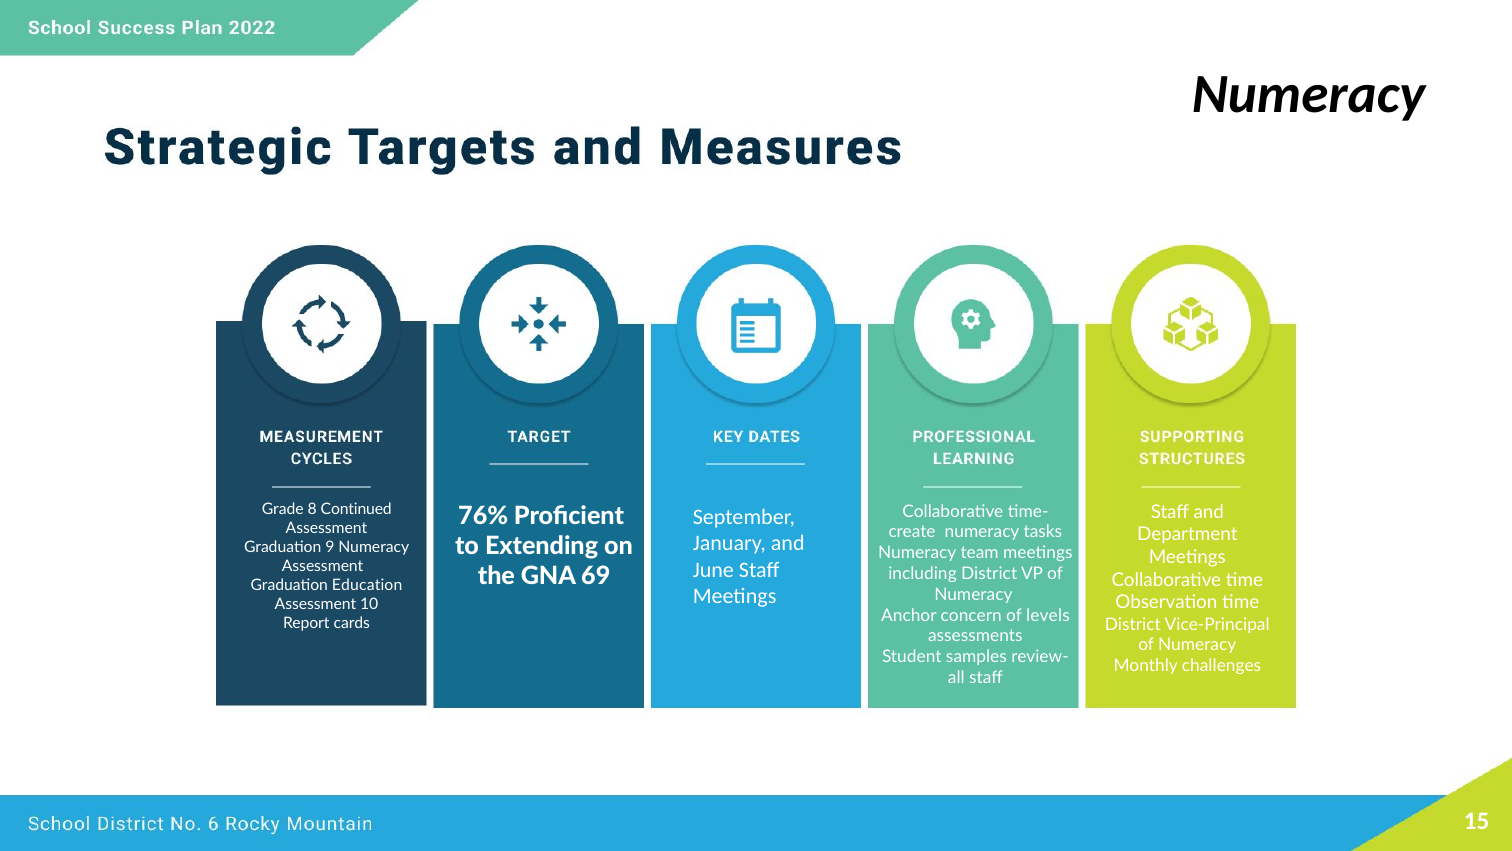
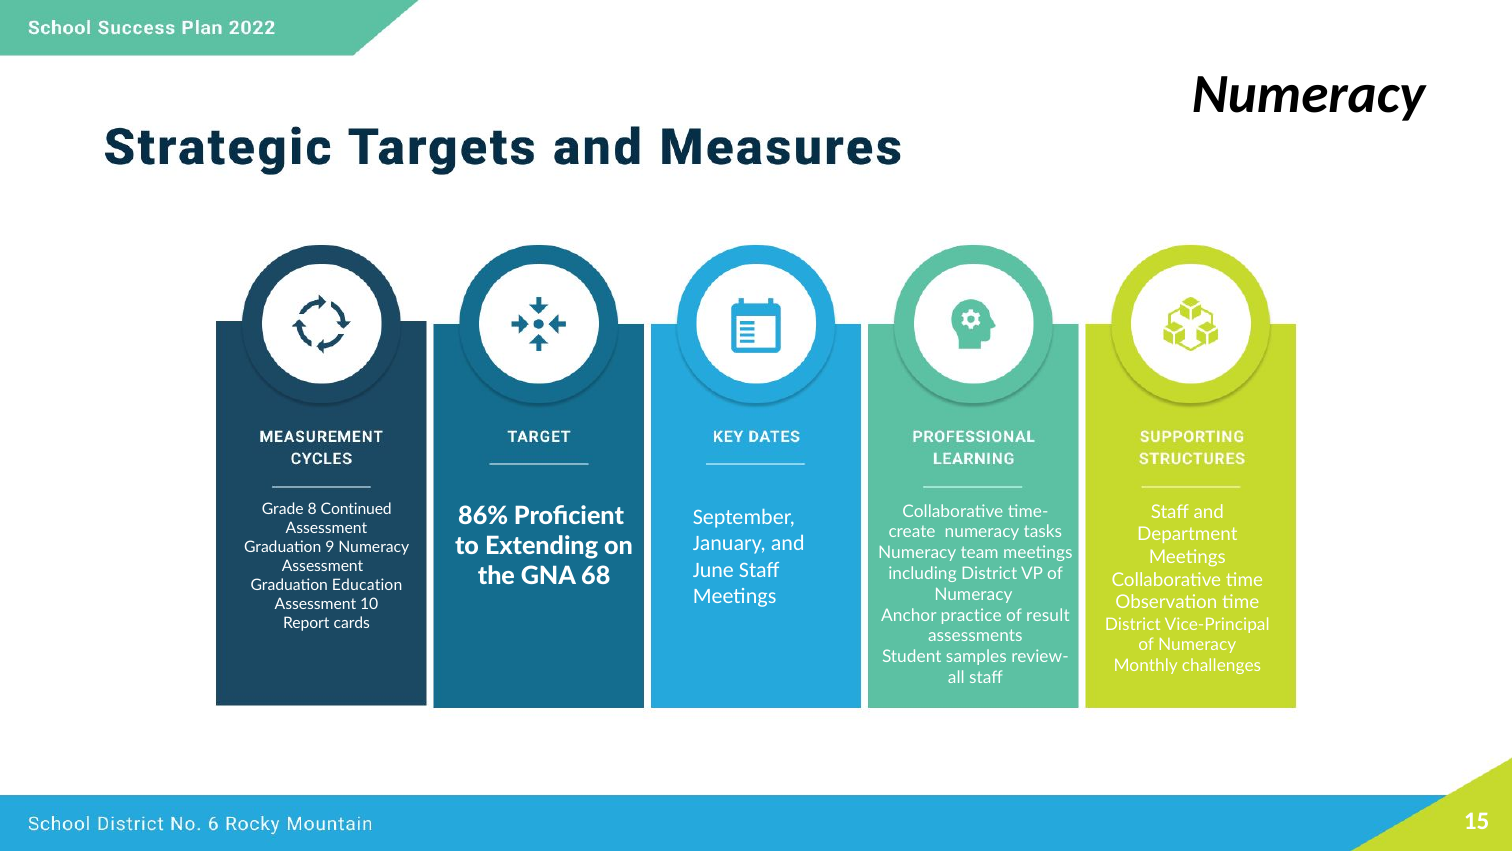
76%: 76% -> 86%
69: 69 -> 68
concern: concern -> practice
levels: levels -> result
